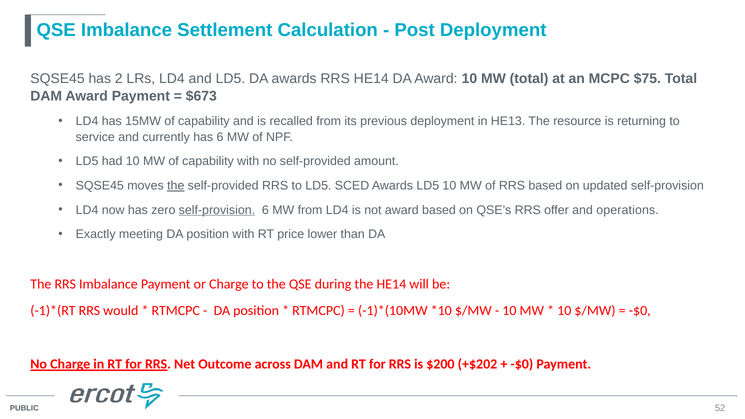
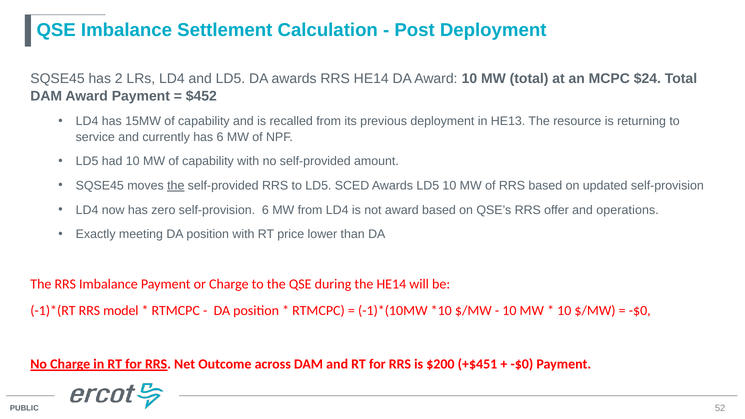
$75: $75 -> $24
$673: $673 -> $452
self-provision at (217, 210) underline: present -> none
would: would -> model
+$202: +$202 -> +$451
